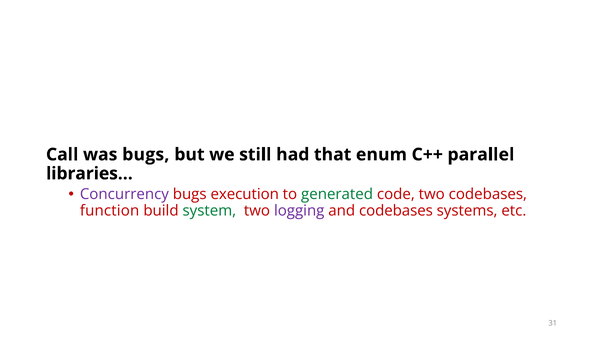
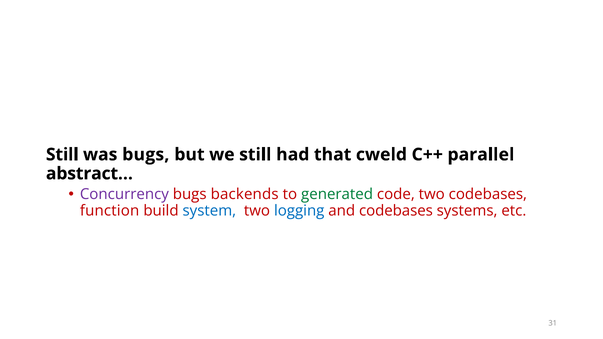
Call at (62, 155): Call -> Still
enum: enum -> cweld
libraries…: libraries… -> abstract…
execution: execution -> backends
system colour: green -> blue
logging colour: purple -> blue
